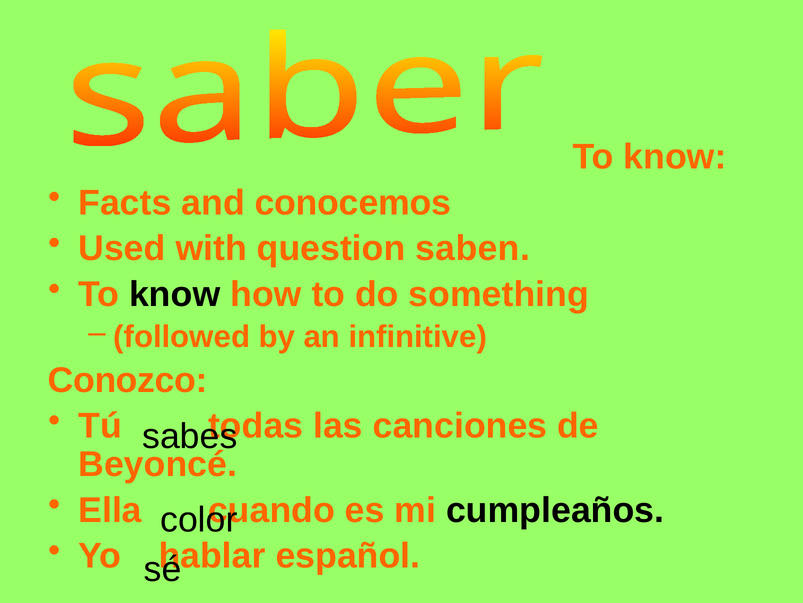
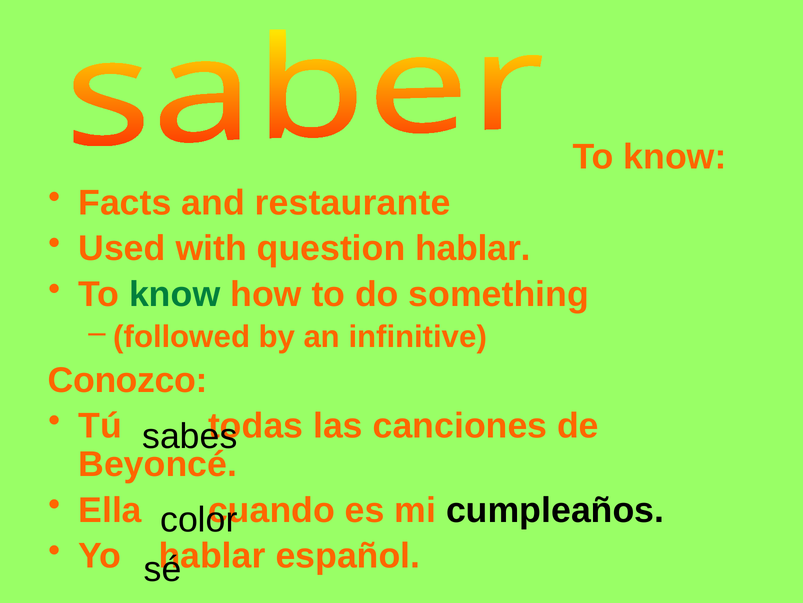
conocemos: conocemos -> restaurante
question saben: saben -> hablar
know at (175, 294) colour: black -> green
